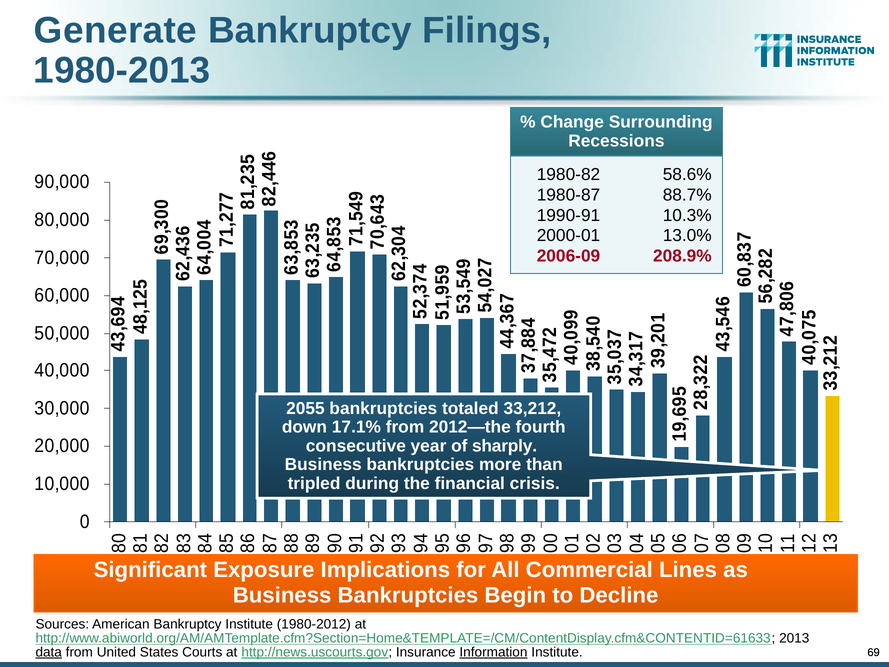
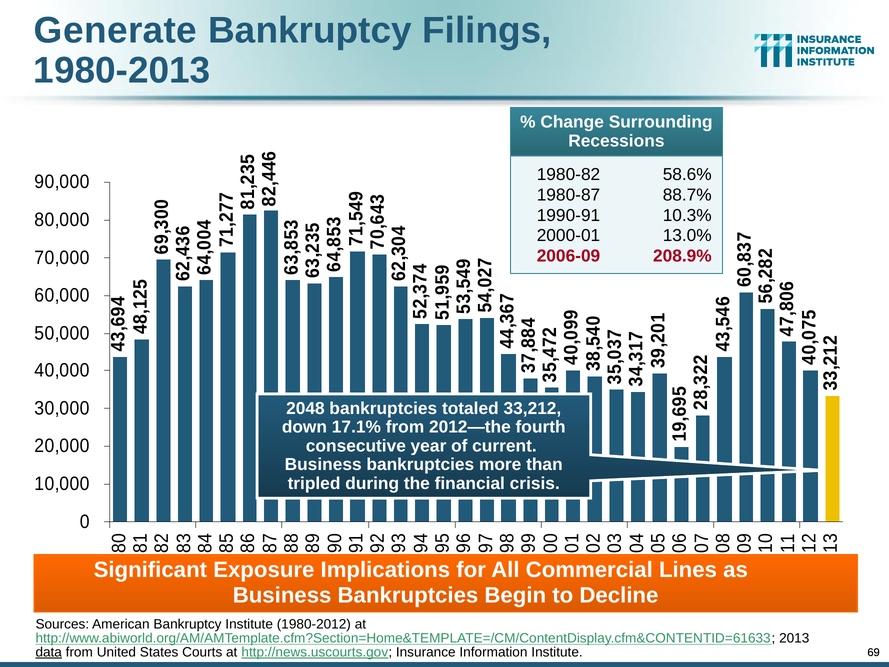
2055: 2055 -> 2048
sharply: sharply -> current
Information underline: present -> none
